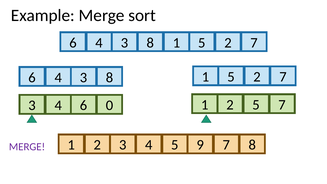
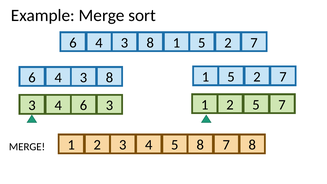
6 0: 0 -> 3
5 9: 9 -> 8
MERGE at (27, 147) colour: purple -> black
